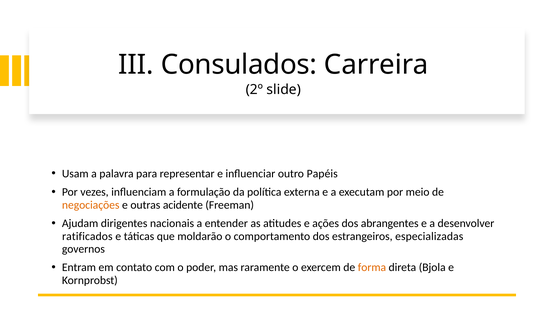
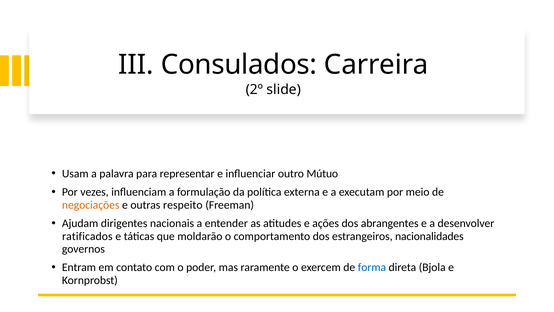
Papéis: Papéis -> Mútuo
acidente: acidente -> respeito
especializadas: especializadas -> nacionalidades
forma colour: orange -> blue
